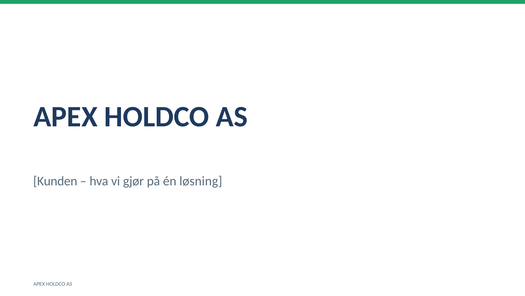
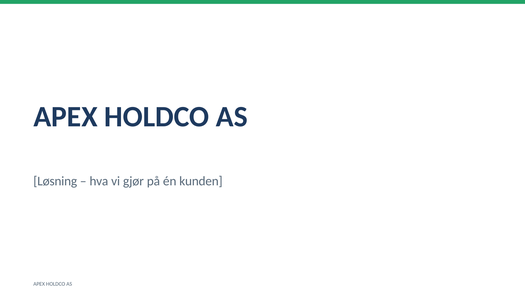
Kunden: Kunden -> Løsning
løsning: løsning -> kunden
